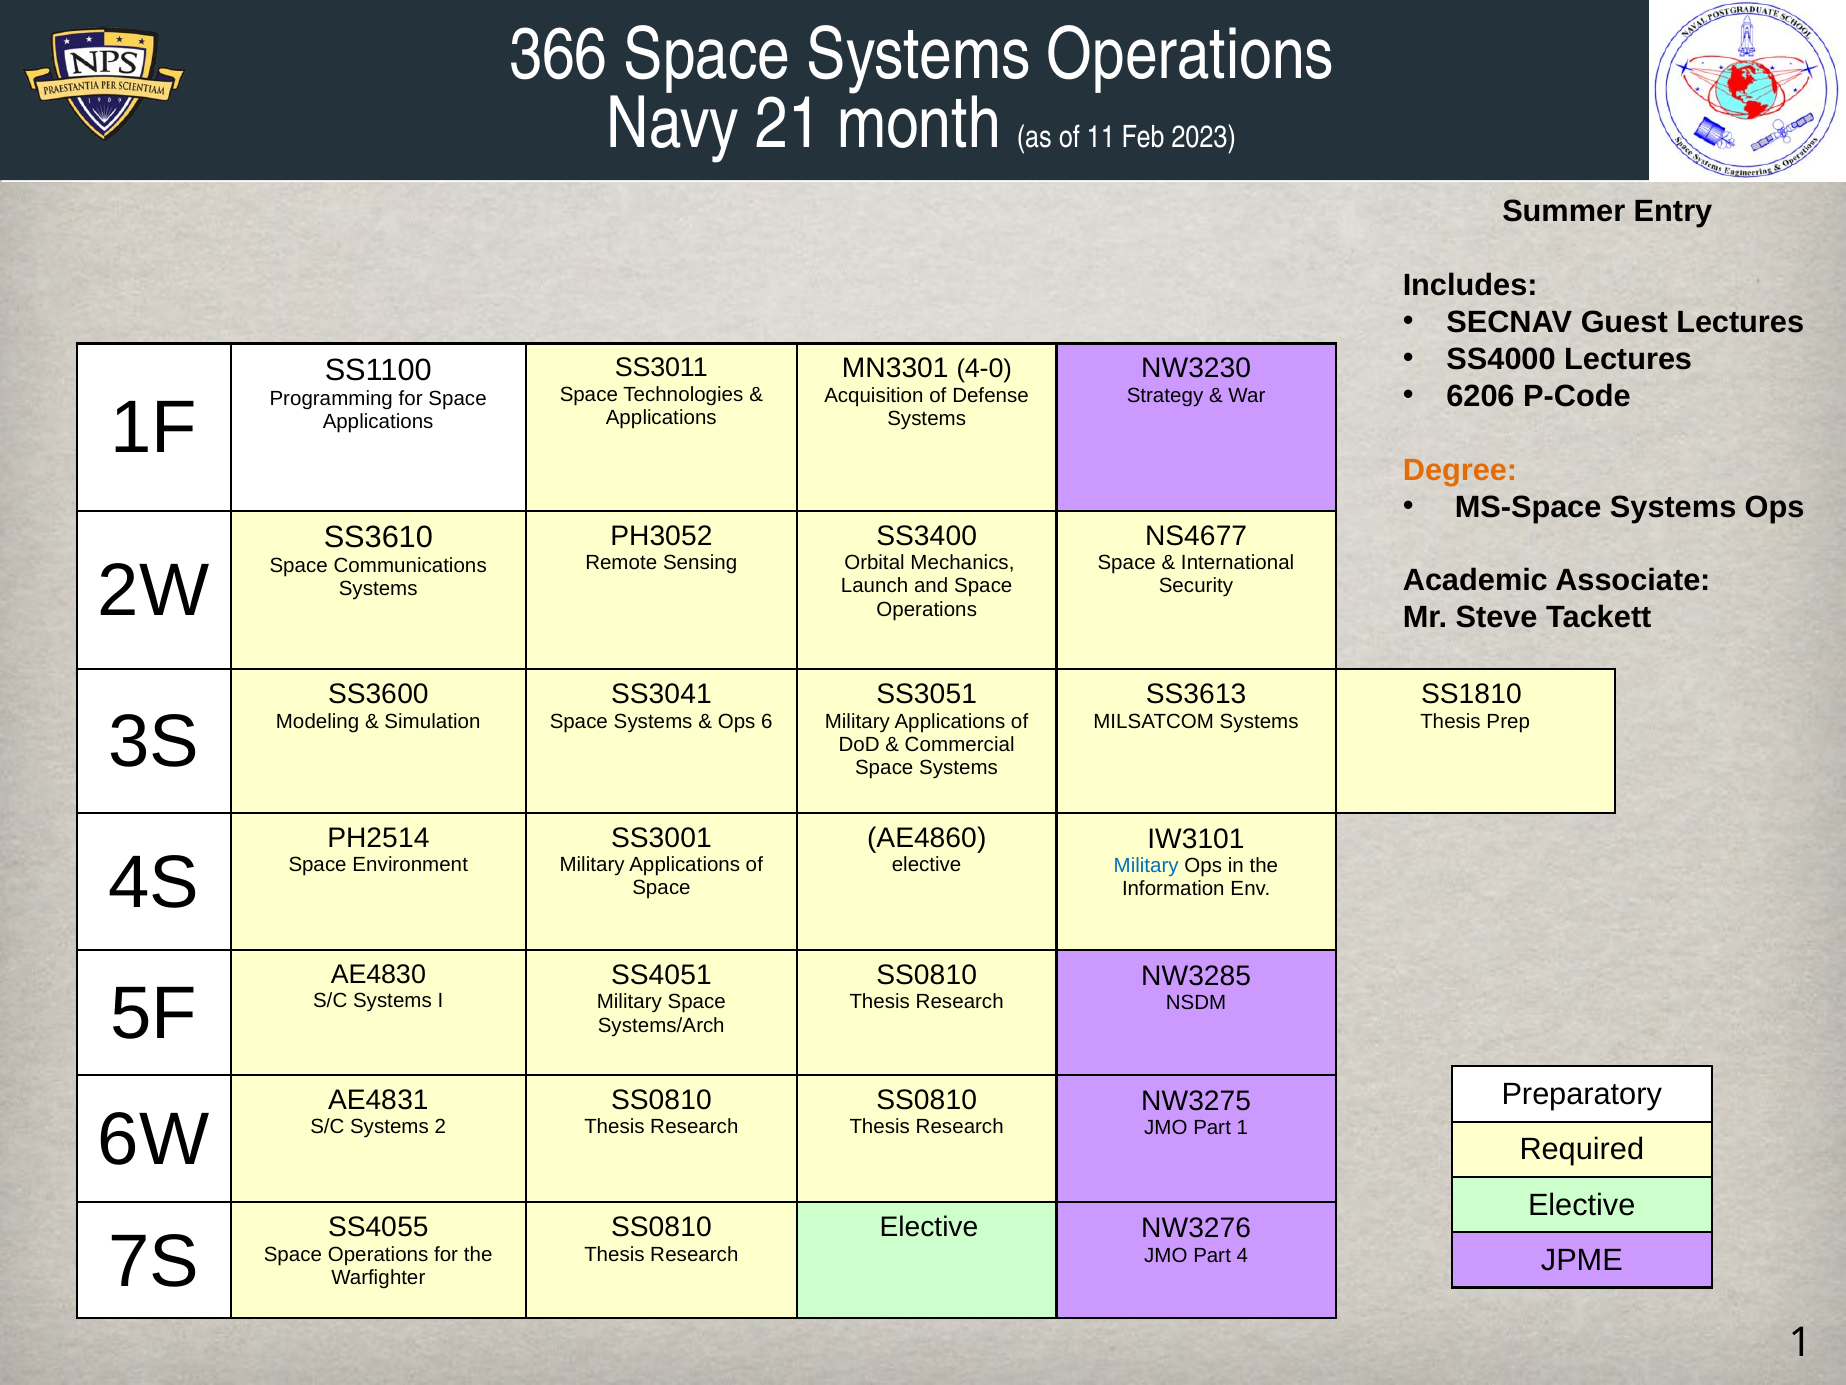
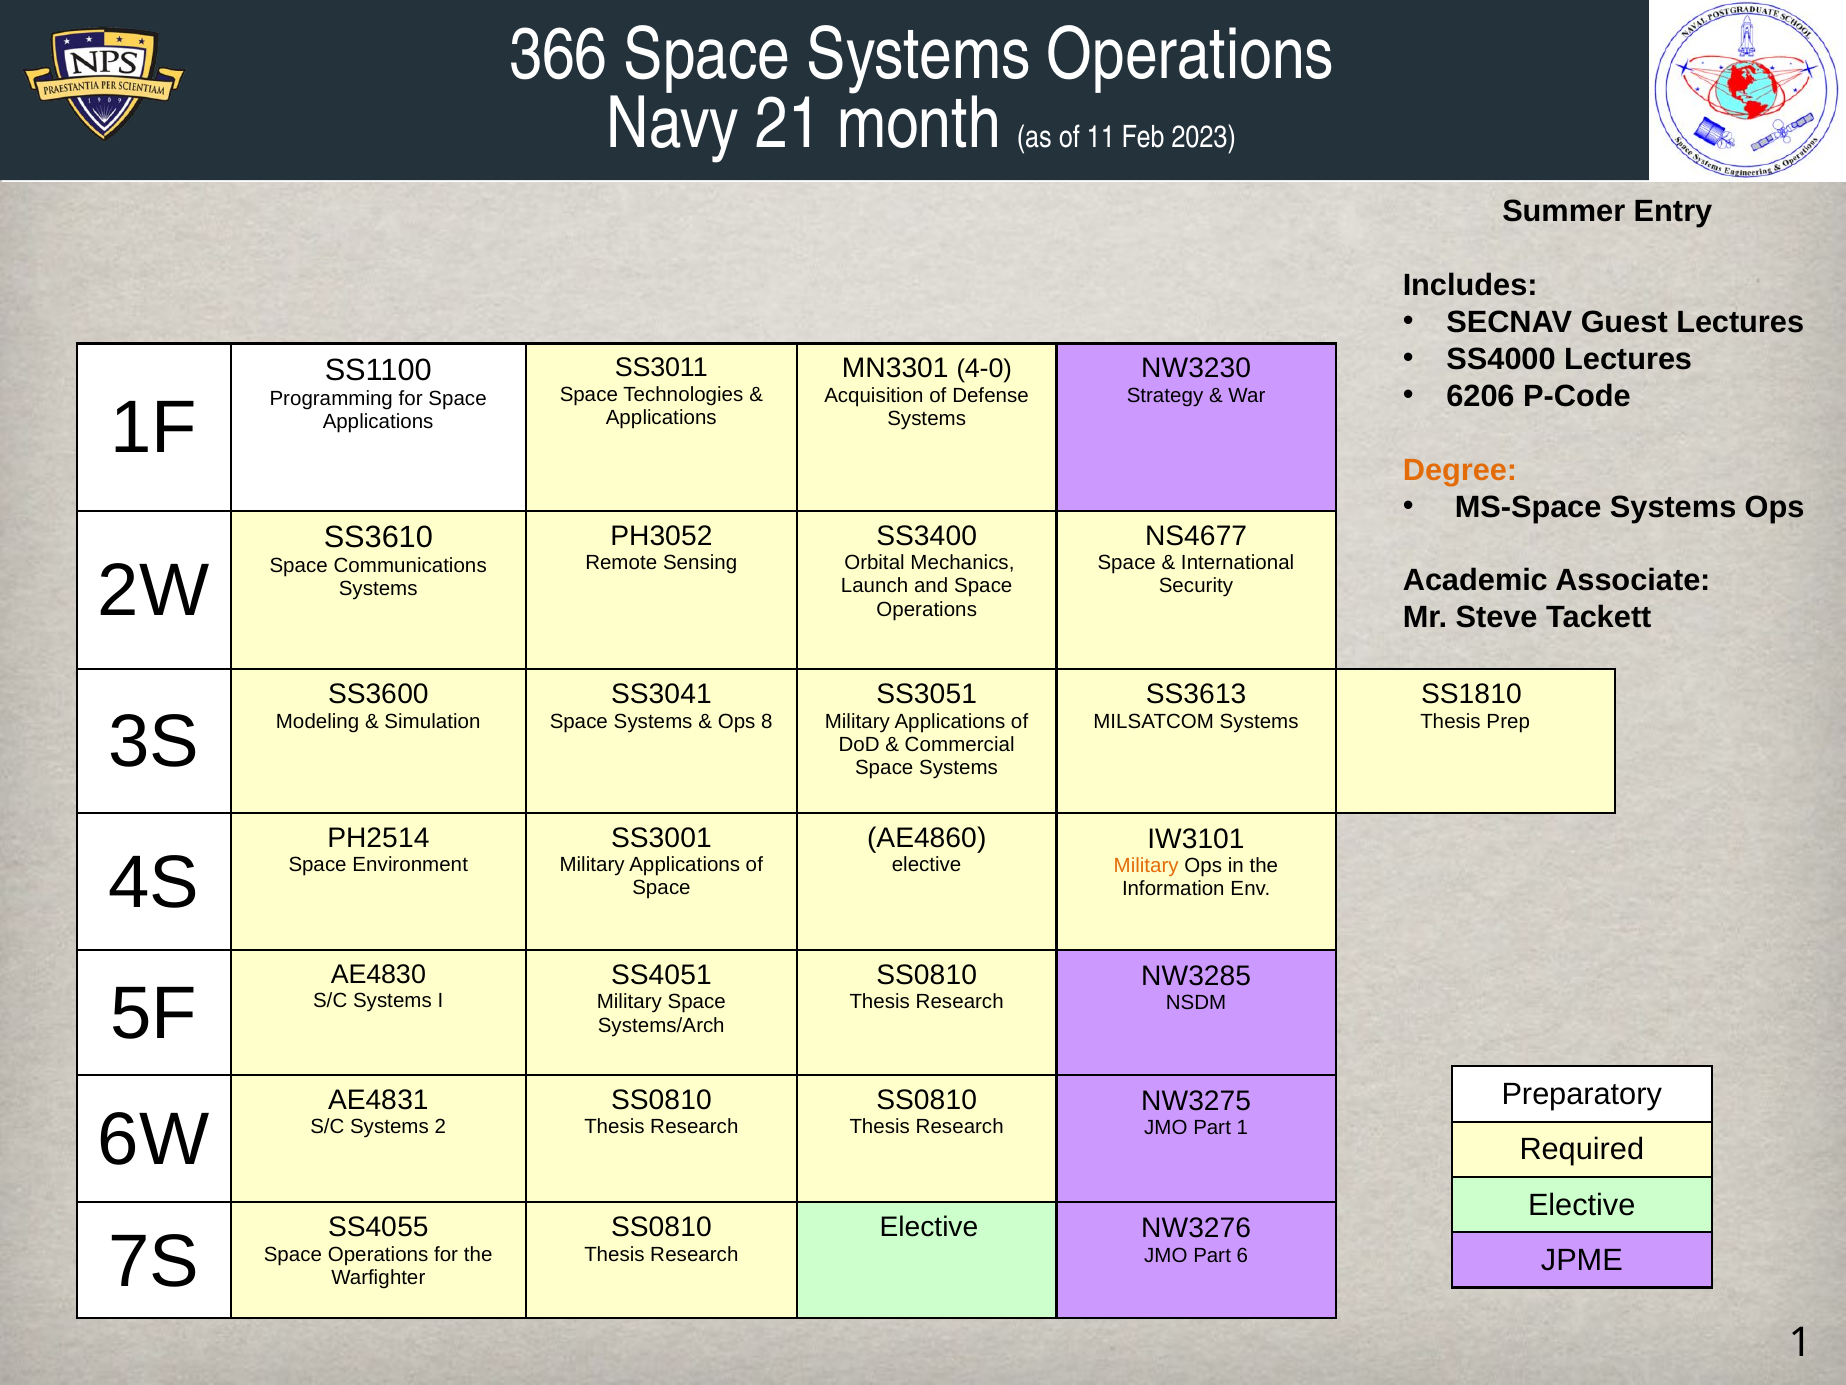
6: 6 -> 8
Military at (1146, 866) colour: blue -> orange
4: 4 -> 6
